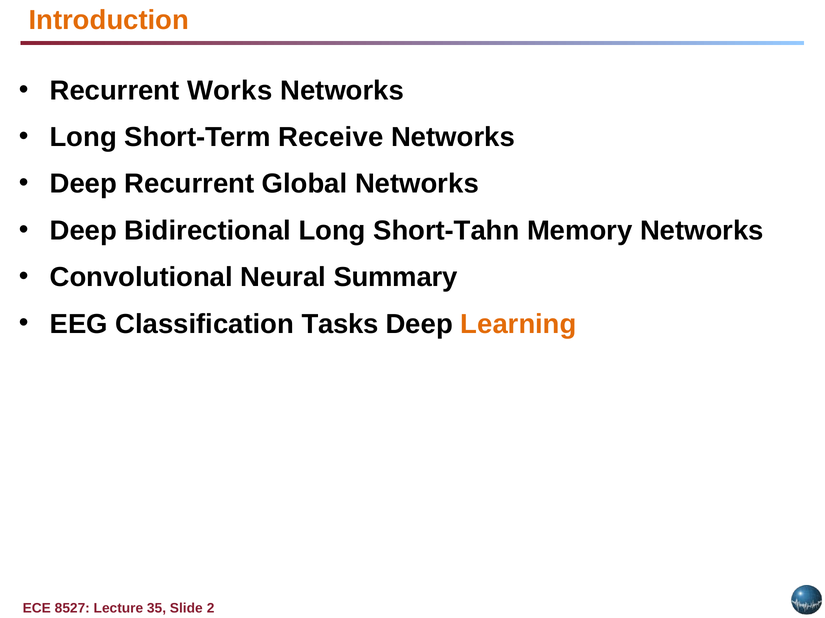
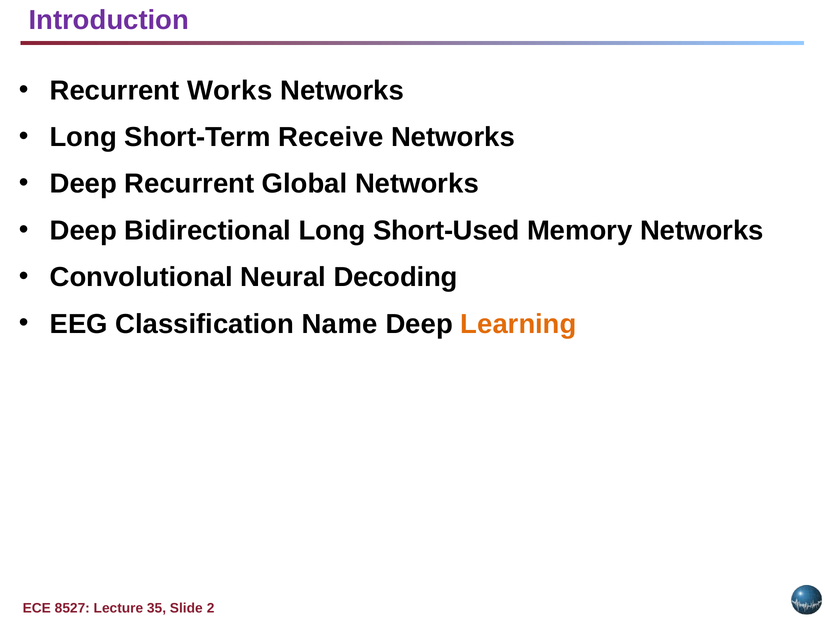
Introduction colour: orange -> purple
Short-Tahn: Short-Tahn -> Short-Used
Summary: Summary -> Decoding
Tasks: Tasks -> Name
